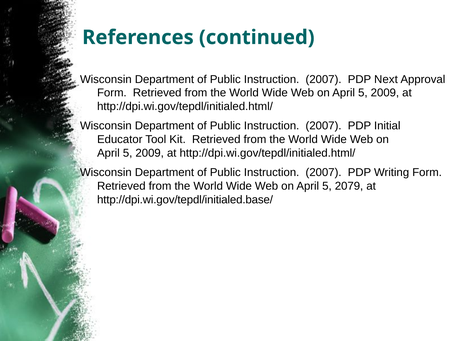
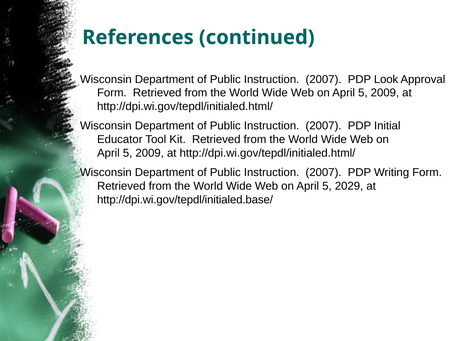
Next: Next -> Look
2079: 2079 -> 2029
